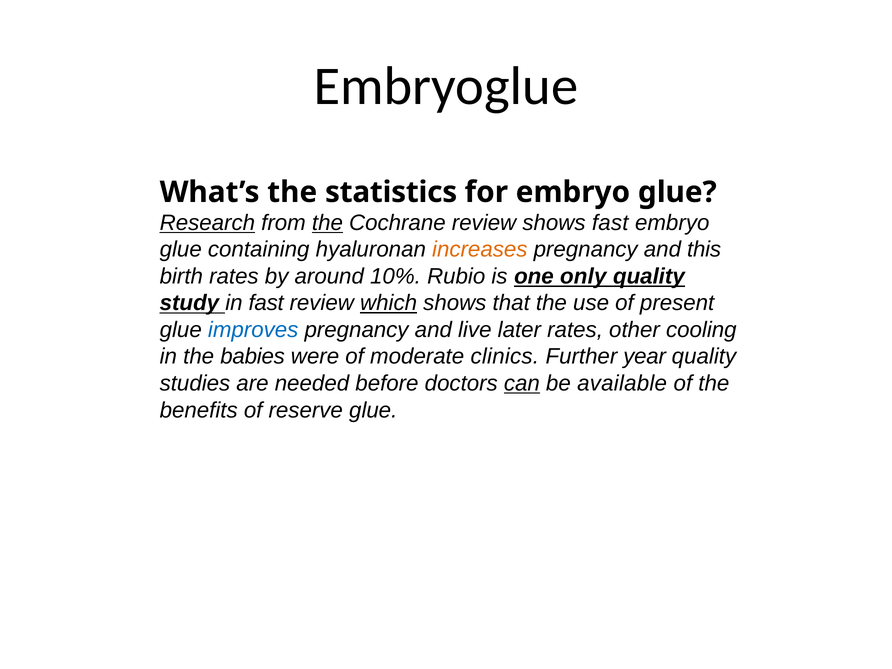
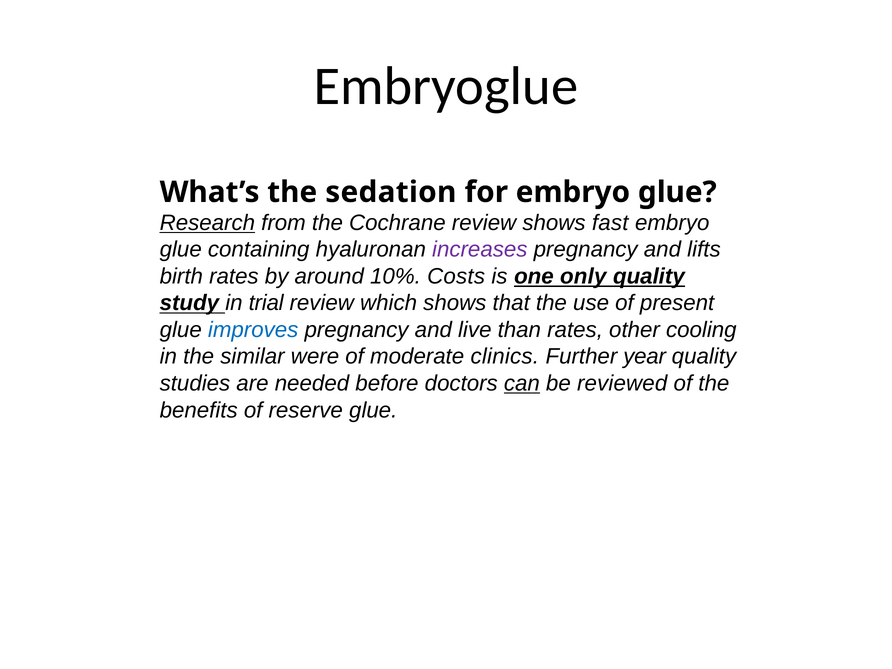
statistics: statistics -> sedation
the at (327, 223) underline: present -> none
increases colour: orange -> purple
this: this -> lifts
Rubio: Rubio -> Costs
in fast: fast -> trial
which underline: present -> none
later: later -> than
babies: babies -> similar
available: available -> reviewed
